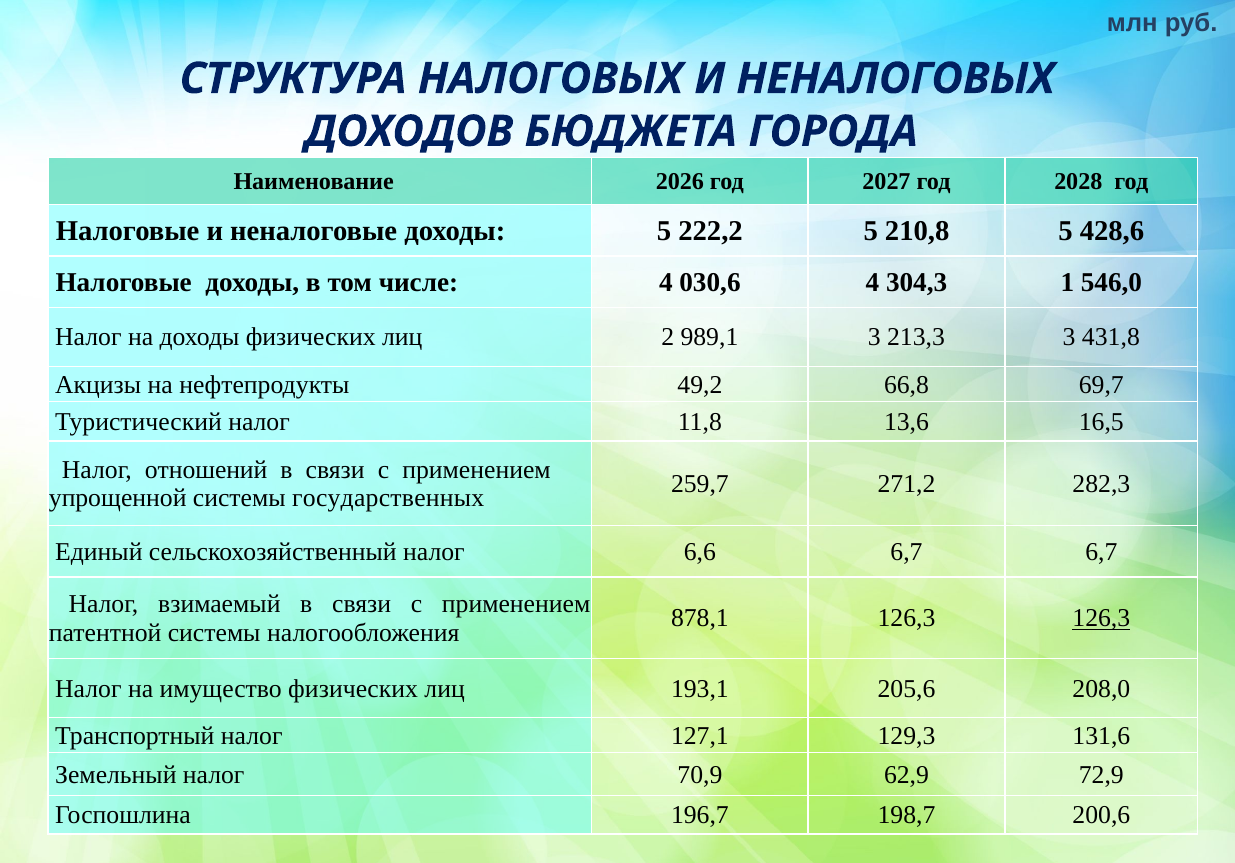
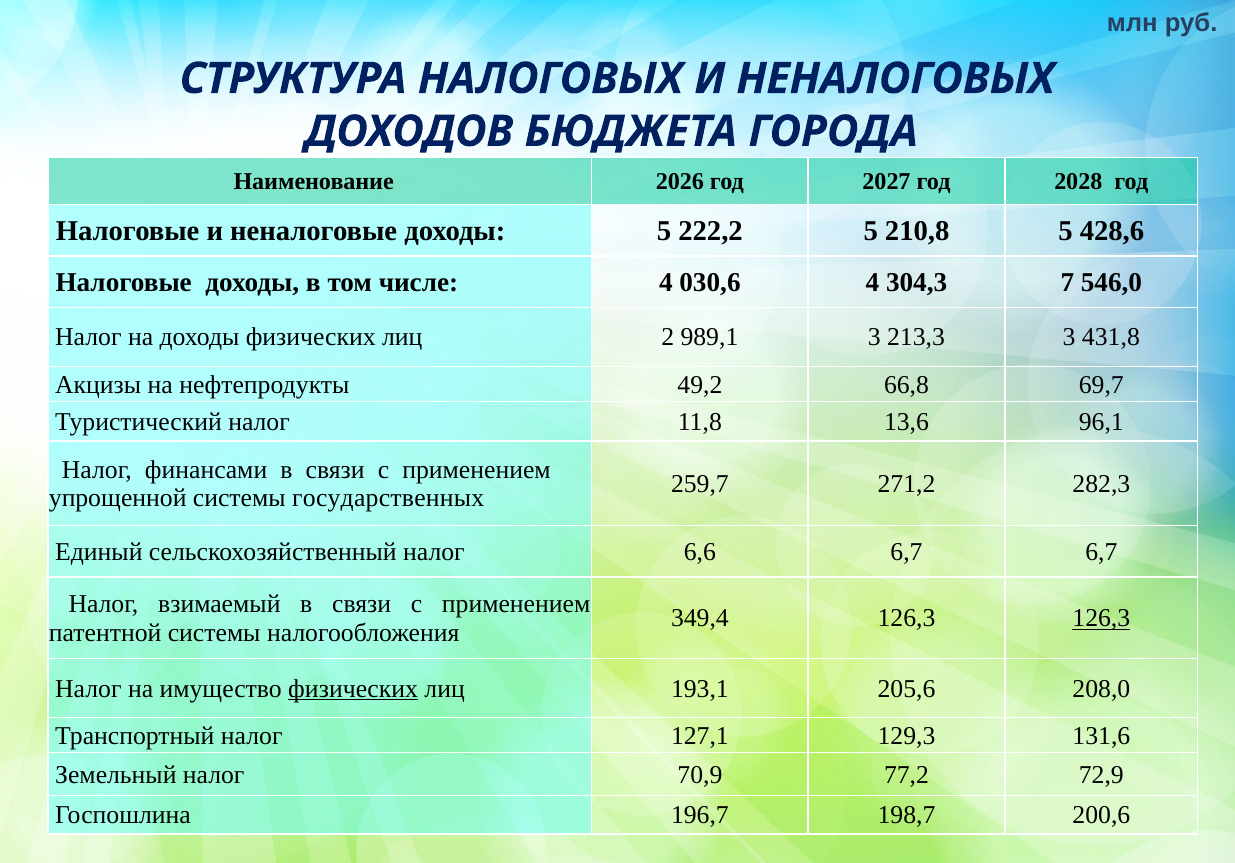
1: 1 -> 7
16,5: 16,5 -> 96,1
отношений: отношений -> финансами
878,1: 878,1 -> 349,4
физических at (353, 688) underline: none -> present
62,9: 62,9 -> 77,2
